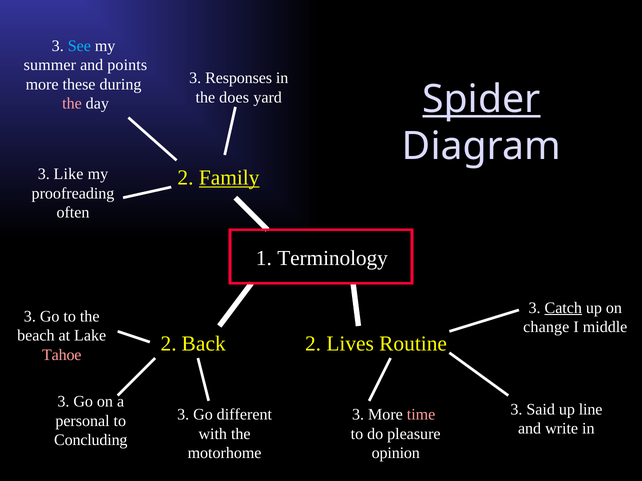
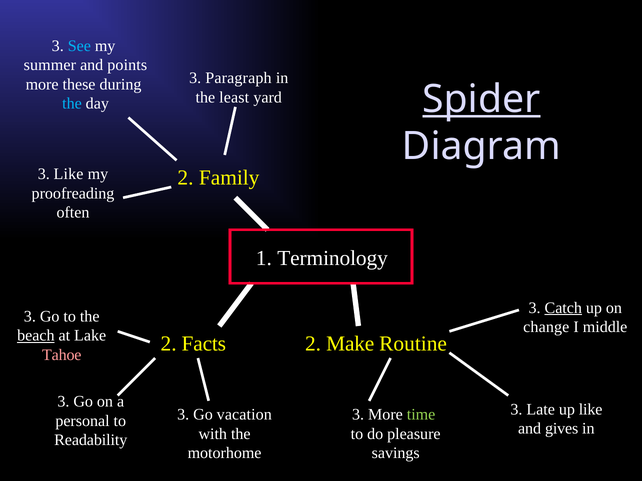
Responses: Responses -> Paragraph
does: does -> least
the at (72, 104) colour: pink -> light blue
Family underline: present -> none
beach underline: none -> present
Back: Back -> Facts
Lives: Lives -> Make
Said: Said -> Late
up line: line -> like
different: different -> vacation
time colour: pink -> light green
write: write -> gives
Concluding: Concluding -> Readability
opinion: opinion -> savings
